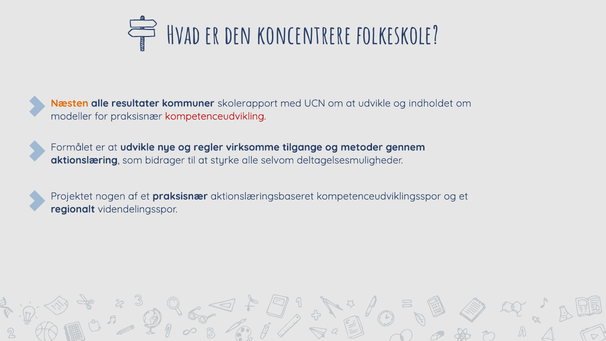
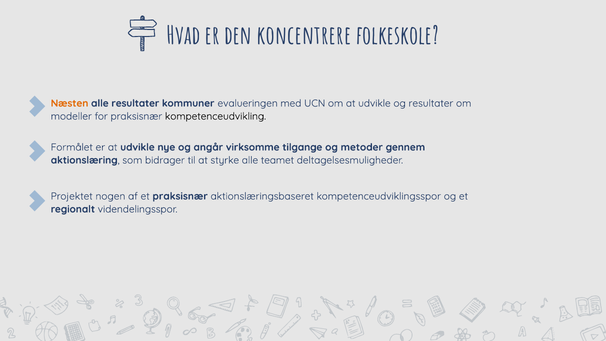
skolerapport: skolerapport -> evalueringen
og indholdet: indholdet -> resultater
kompetenceudvikling colour: red -> black
regler: regler -> angår
selvom: selvom -> teamet
